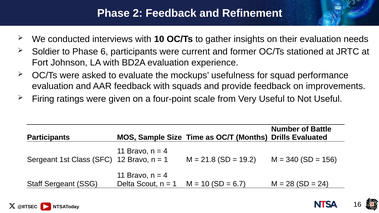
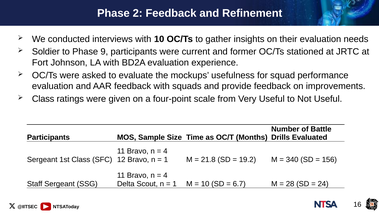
6: 6 -> 9
Firing at (43, 99): Firing -> Class
